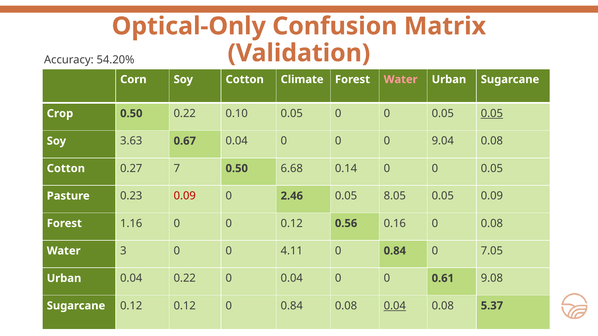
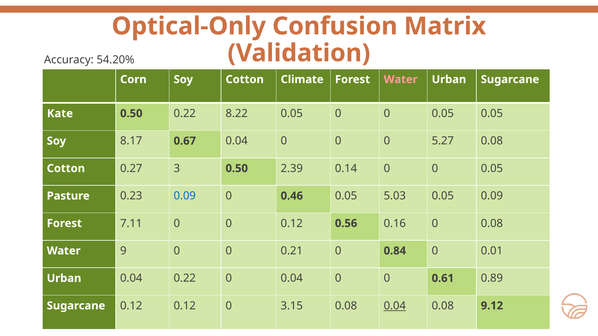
Crop: Crop -> Kate
0.10: 0.10 -> 8.22
0.05 at (492, 114) underline: present -> none
3.63: 3.63 -> 8.17
9.04: 9.04 -> 5.27
7: 7 -> 3
6.68: 6.68 -> 2.39
0.09 at (185, 196) colour: red -> blue
2.46: 2.46 -> 0.46
8.05: 8.05 -> 5.03
1.16: 1.16 -> 7.11
3: 3 -> 9
4.11: 4.11 -> 0.21
7.05: 7.05 -> 0.01
9.08: 9.08 -> 0.89
0.12 0 0.84: 0.84 -> 3.15
5.37: 5.37 -> 9.12
